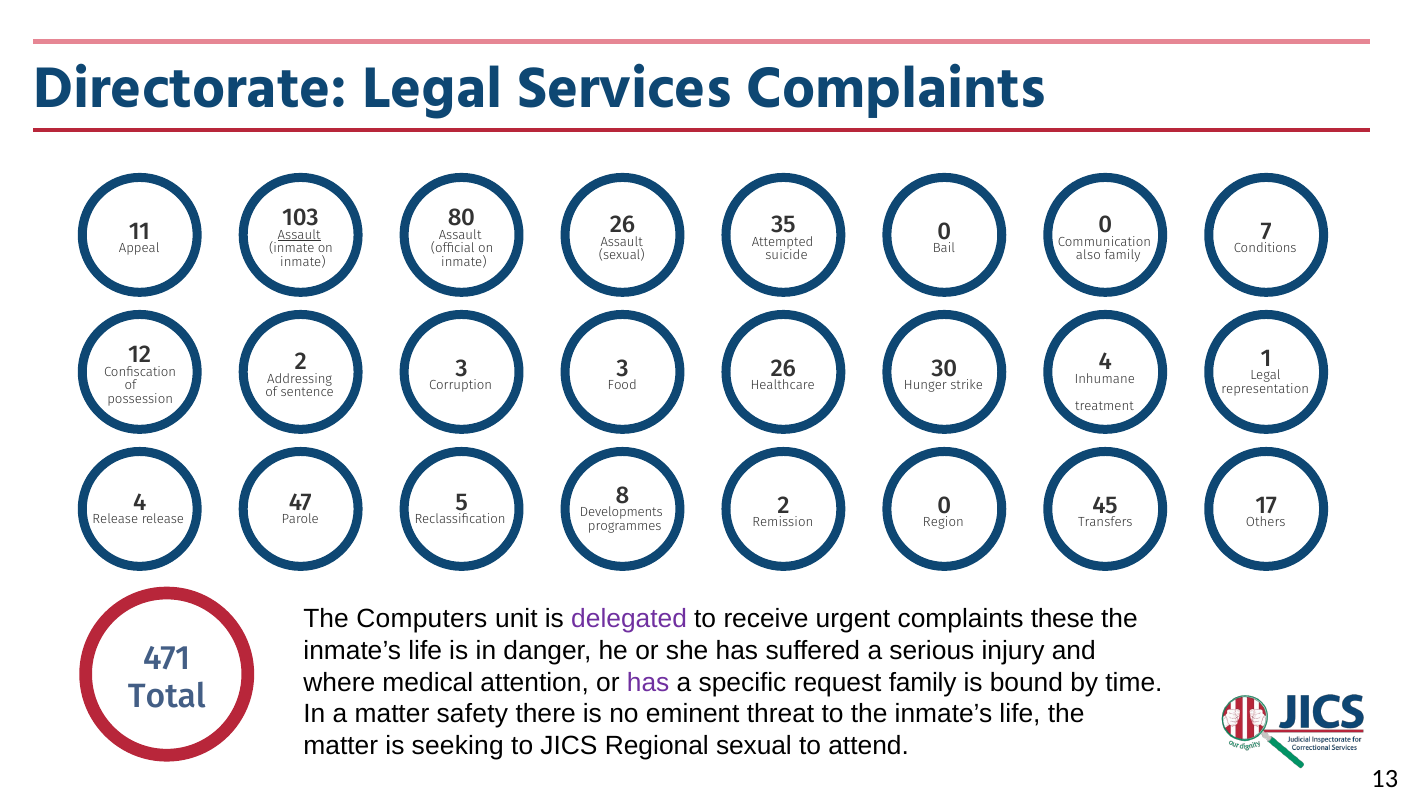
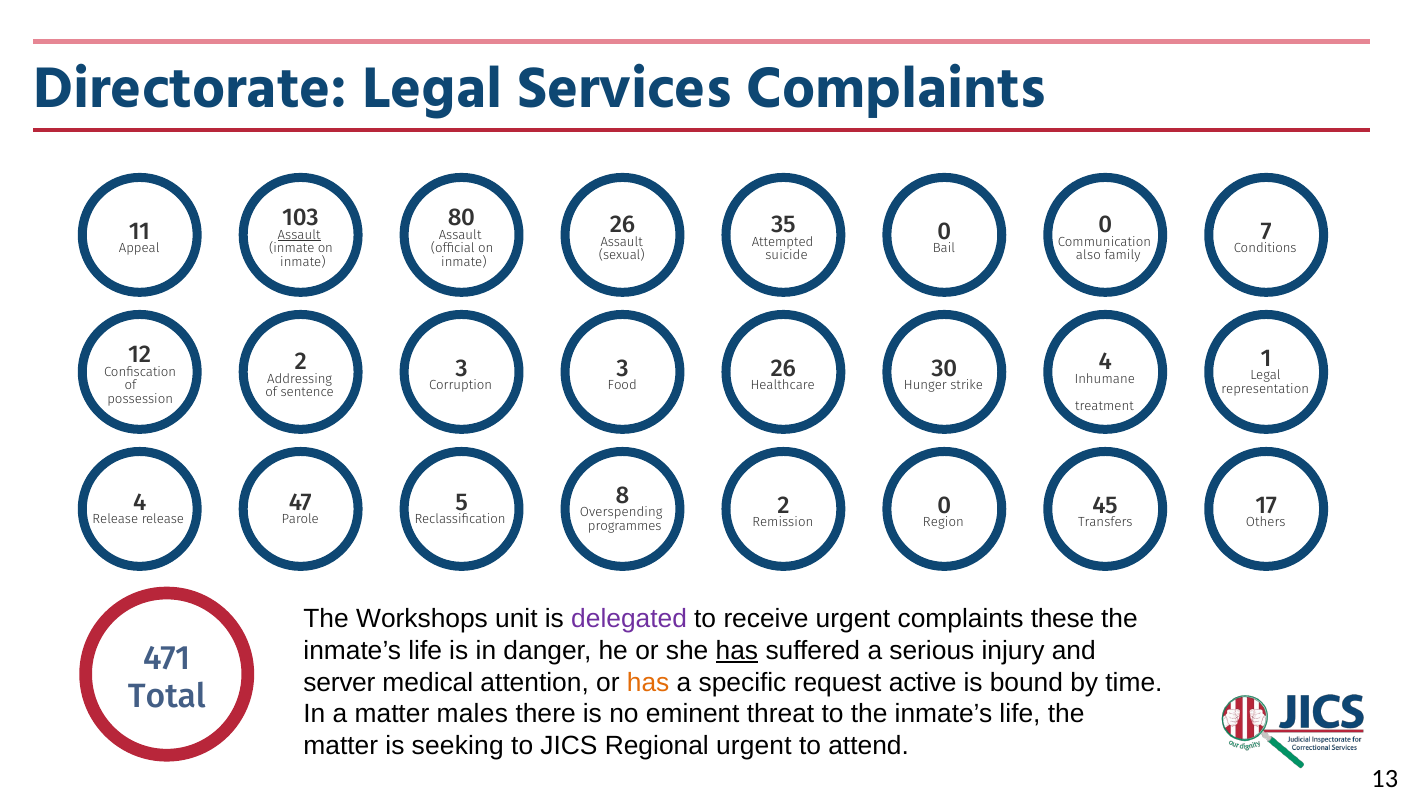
Developments: Developments -> Overspending
Computers: Computers -> Workshops
has at (737, 651) underline: none -> present
where: where -> server
has at (648, 682) colour: purple -> orange
request family: family -> active
safety: safety -> males
Regional sexual: sexual -> urgent
